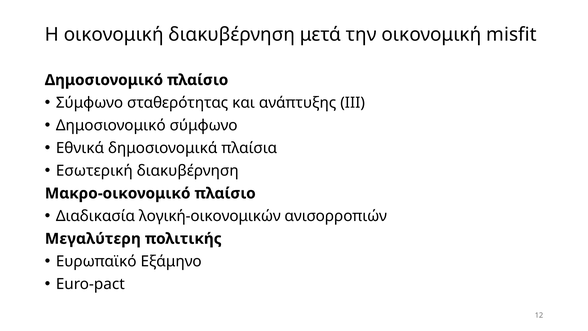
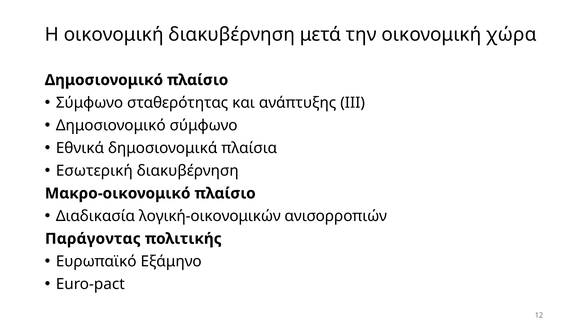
misfit: misfit -> χώρα
Μεγαλύτερη: Μεγαλύτερη -> Παράγοντας
